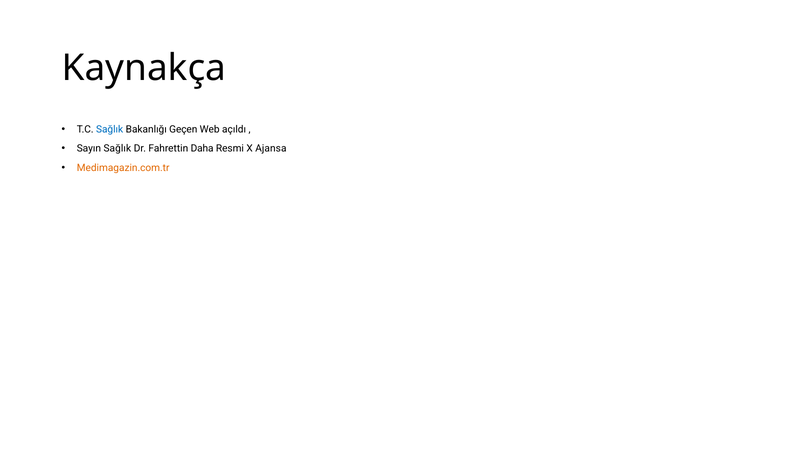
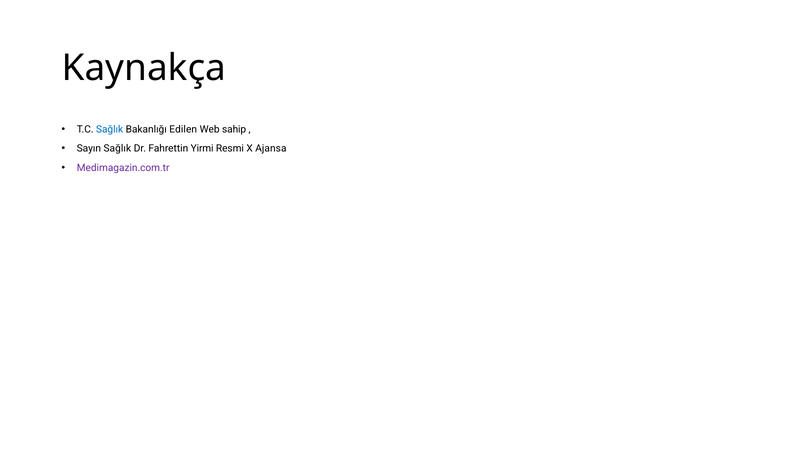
Geçen: Geçen -> Edilen
açıldı: açıldı -> sahip
Daha: Daha -> Yirmi
Medimagazin.com.tr colour: orange -> purple
